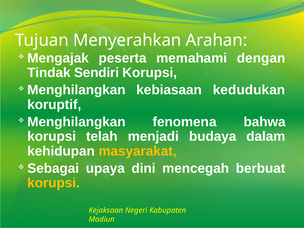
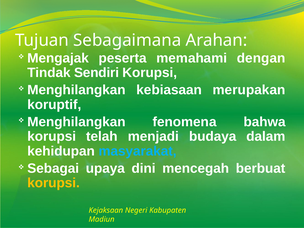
Menyerahkan: Menyerahkan -> Sebagaimana
kedudukan: kedudukan -> merupakan
masyarakat colour: yellow -> light blue
